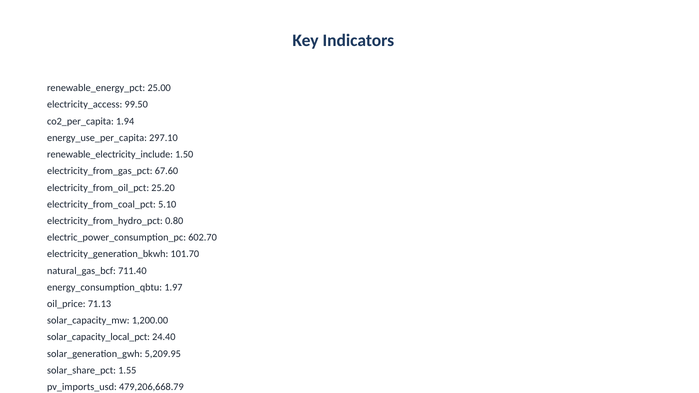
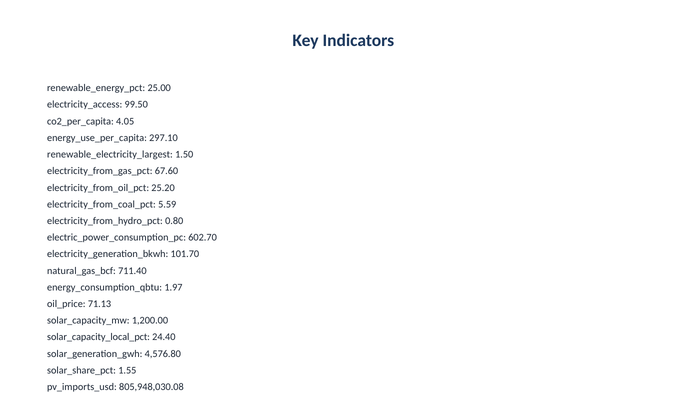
1.94: 1.94 -> 4.05
renewable_electricity_include: renewable_electricity_include -> renewable_electricity_largest
5.10: 5.10 -> 5.59
5,209.95: 5,209.95 -> 4,576.80
479,206,668.79: 479,206,668.79 -> 805,948,030.08
